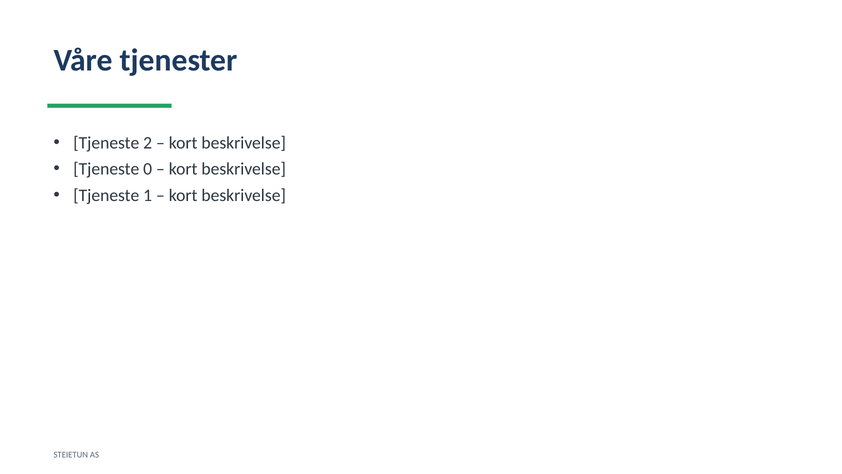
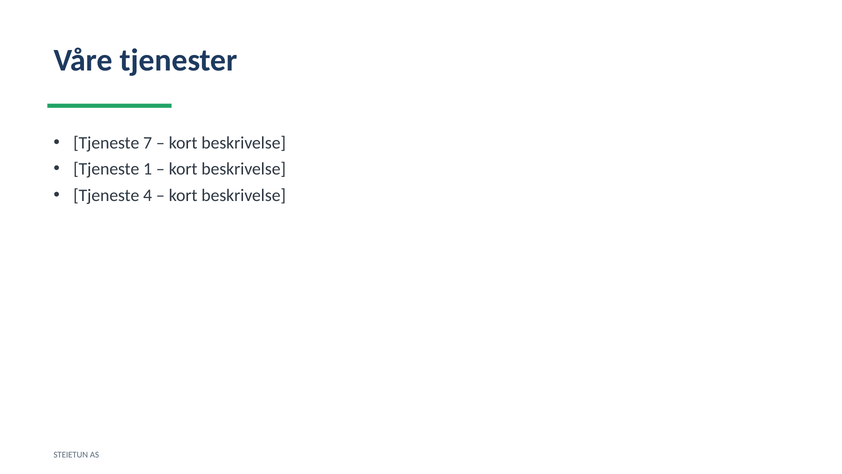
2: 2 -> 7
0: 0 -> 1
1: 1 -> 4
